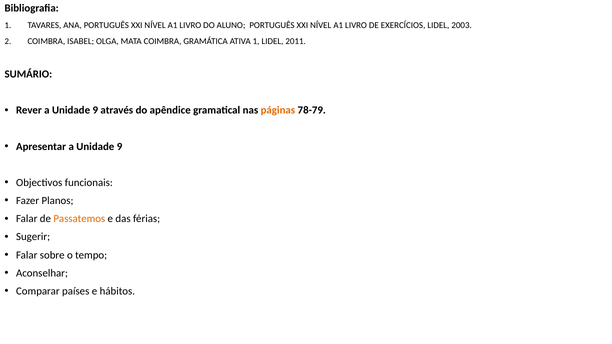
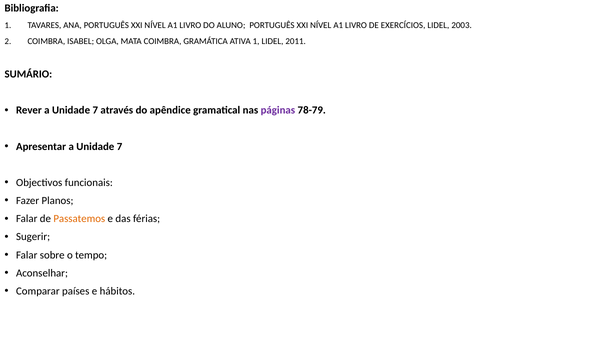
Rever a Unidade 9: 9 -> 7
páginas colour: orange -> purple
Apresentar a Unidade 9: 9 -> 7
